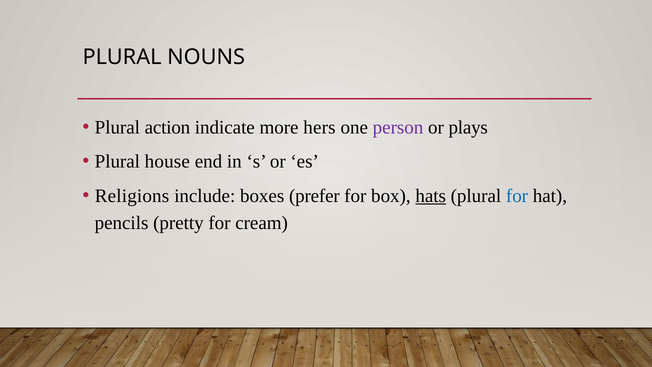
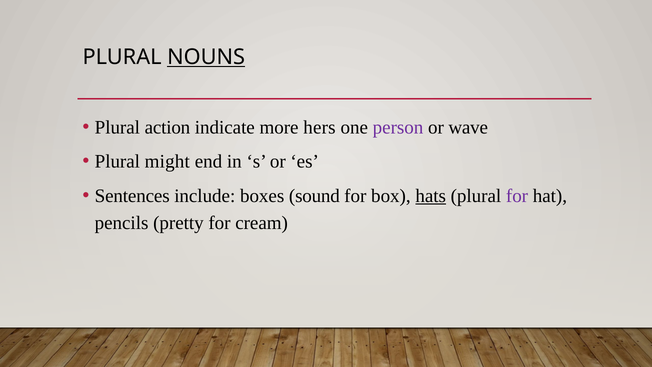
NOUNS underline: none -> present
plays: plays -> wave
house: house -> might
Religions: Religions -> Sentences
prefer: prefer -> sound
for at (517, 196) colour: blue -> purple
